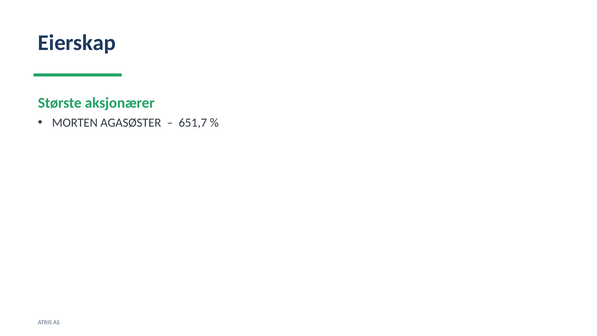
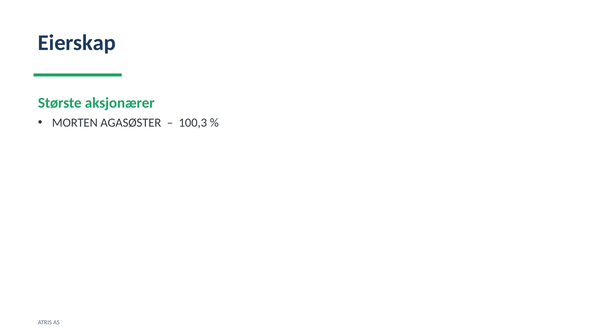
651,7: 651,7 -> 100,3
